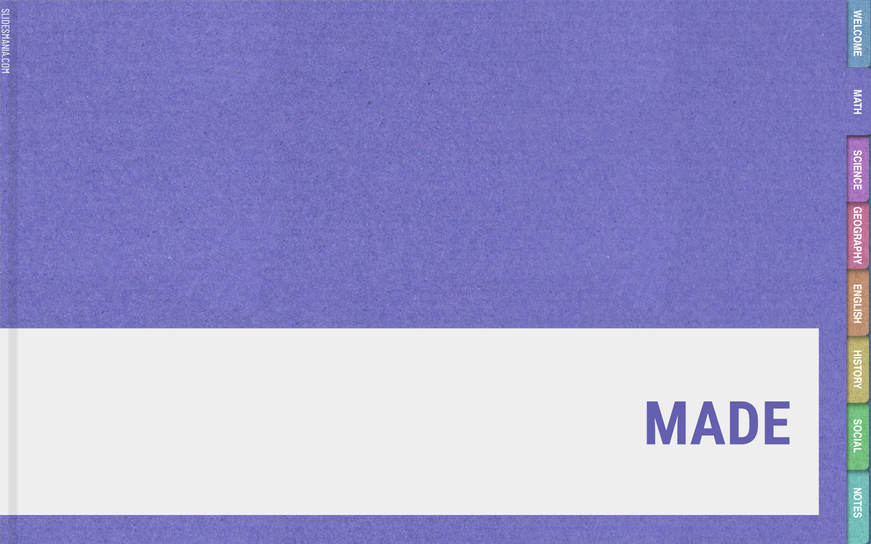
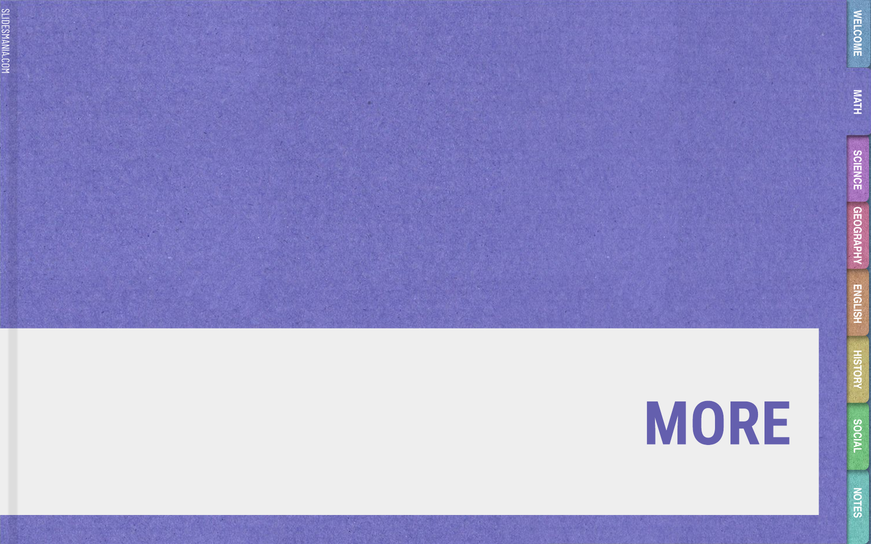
MADE: MADE -> MORE
